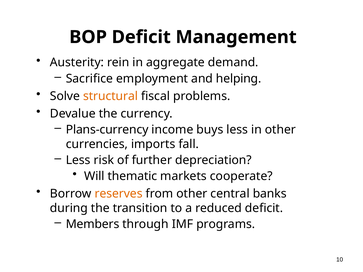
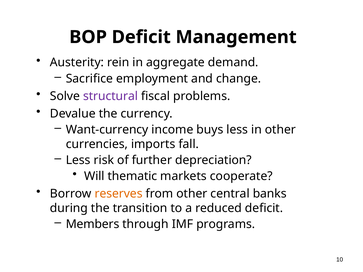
helping: helping -> change
structural colour: orange -> purple
Plans-currency: Plans-currency -> Want-currency
